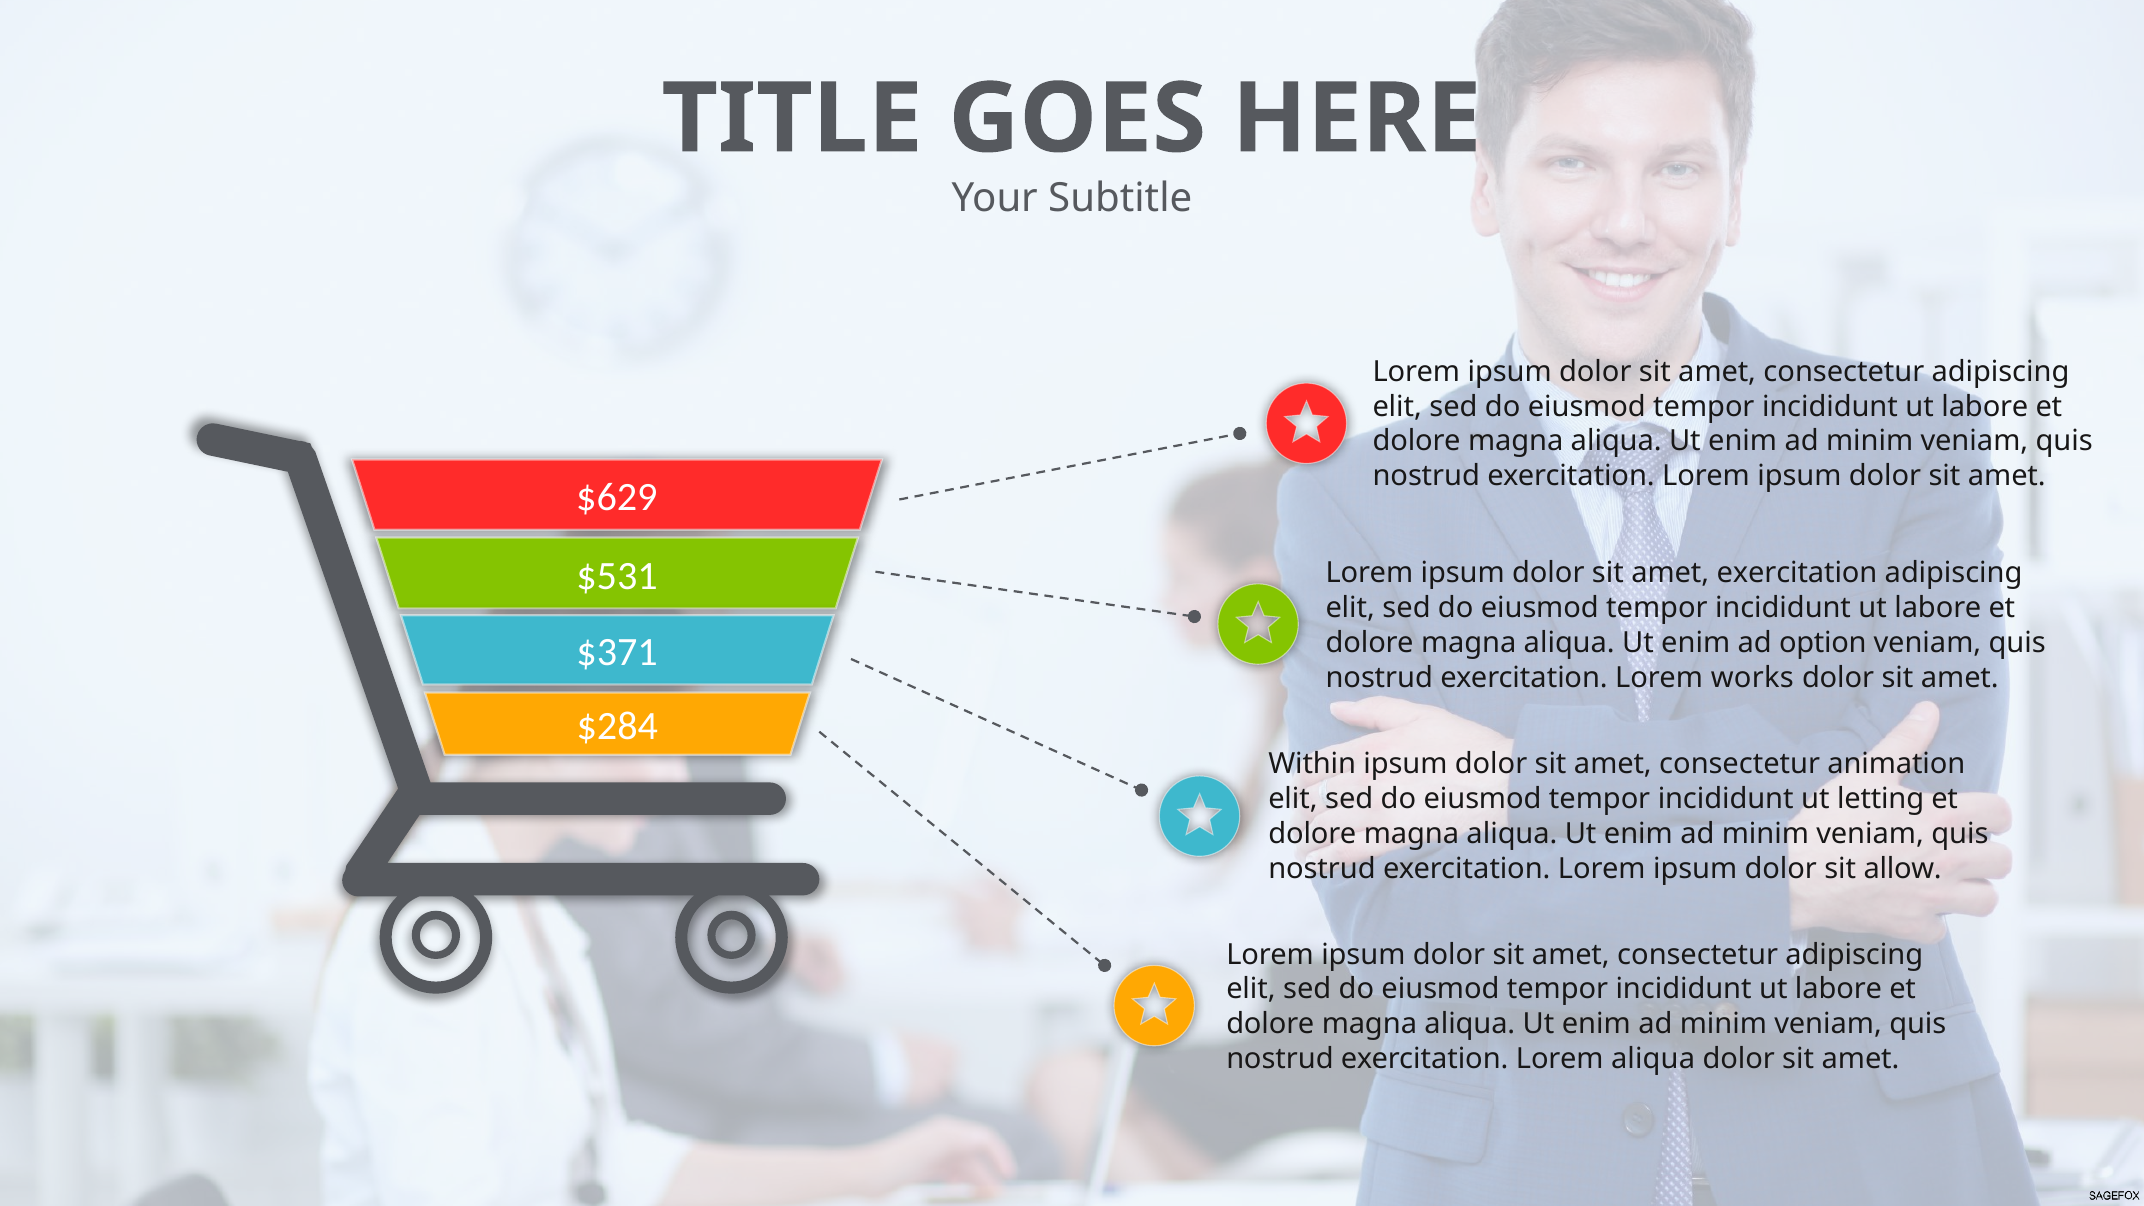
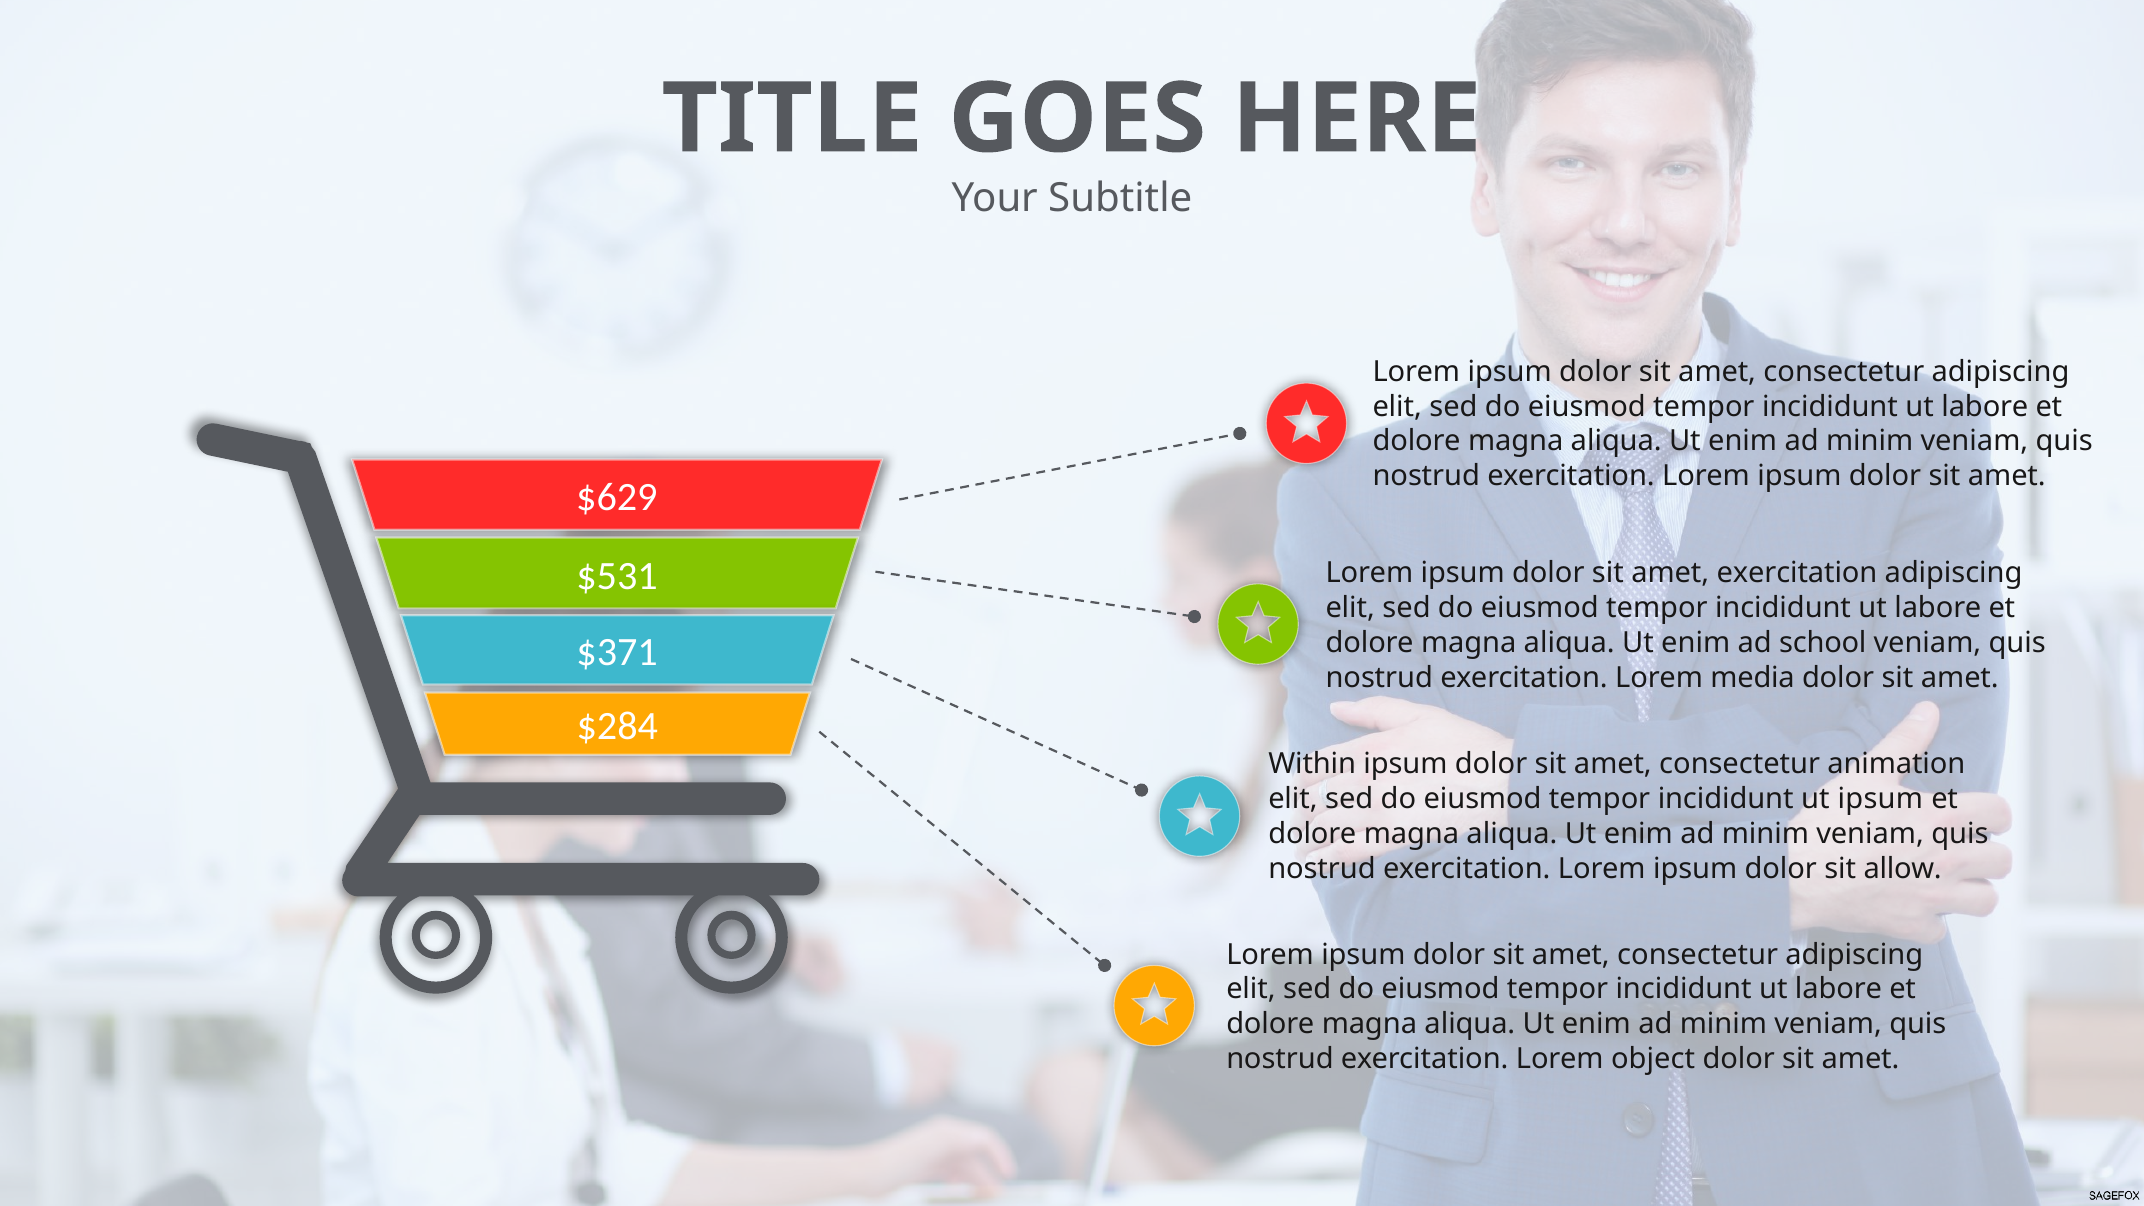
option: option -> school
works: works -> media
ut letting: letting -> ipsum
Lorem aliqua: aliqua -> object
